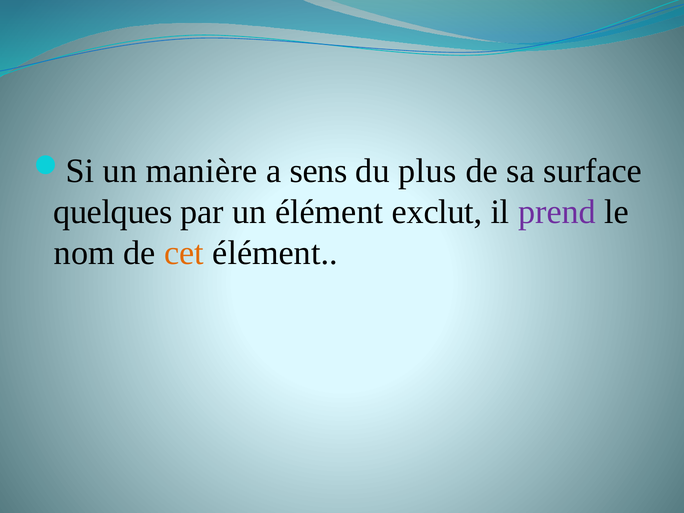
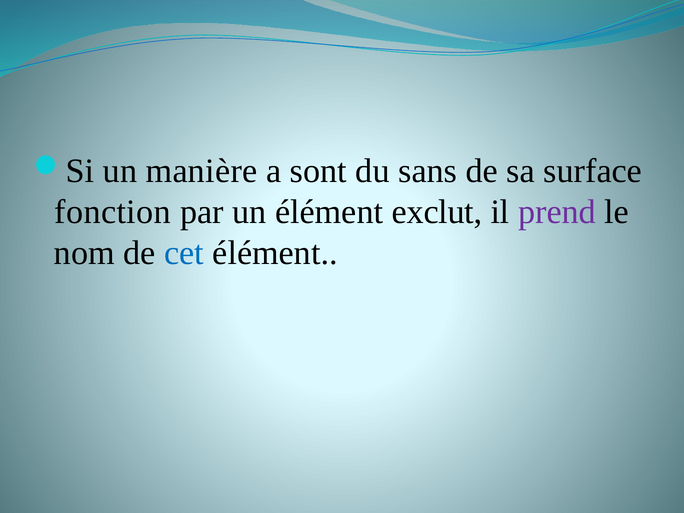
sens: sens -> sont
plus: plus -> sans
quelques: quelques -> fonction
cet colour: orange -> blue
